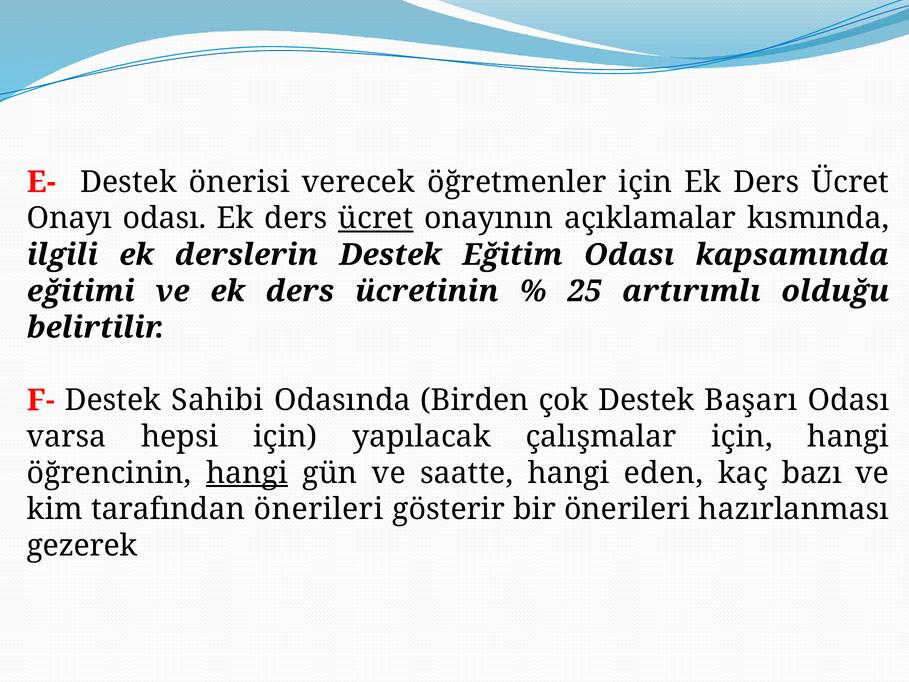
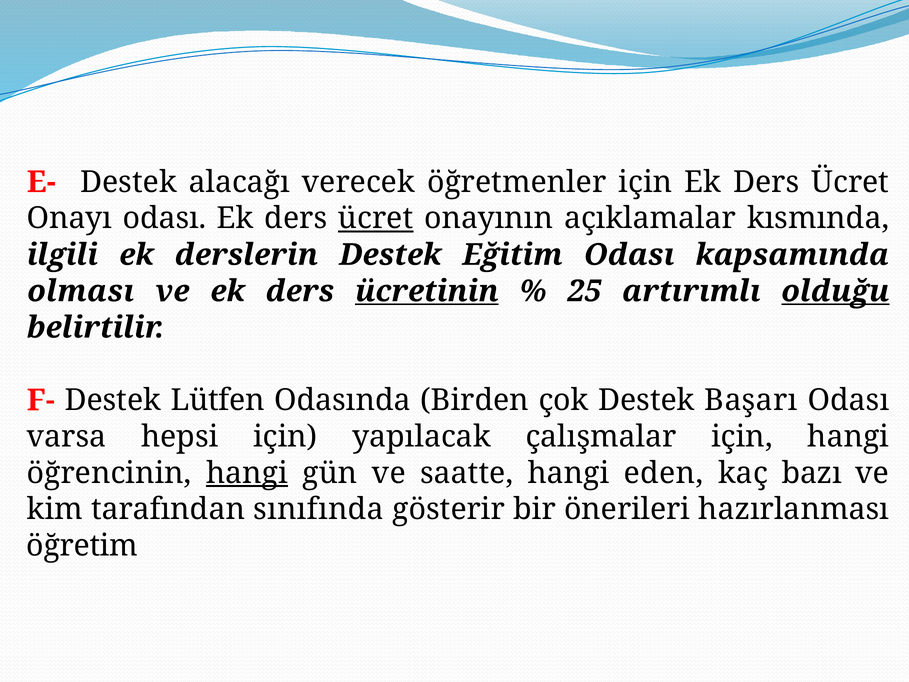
önerisi: önerisi -> alacağı
eğitimi: eğitimi -> olması
ücretinin underline: none -> present
olduğu underline: none -> present
Sahibi: Sahibi -> Lütfen
tarafından önerileri: önerileri -> sınıfında
gezerek: gezerek -> öğretim
